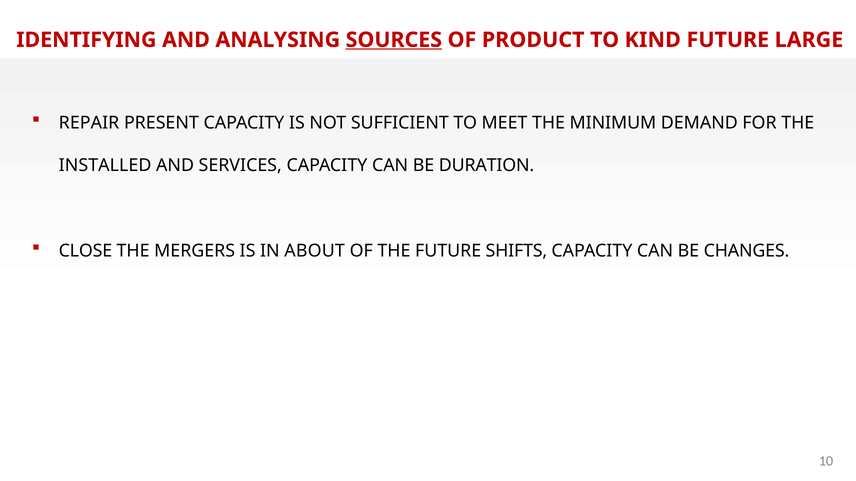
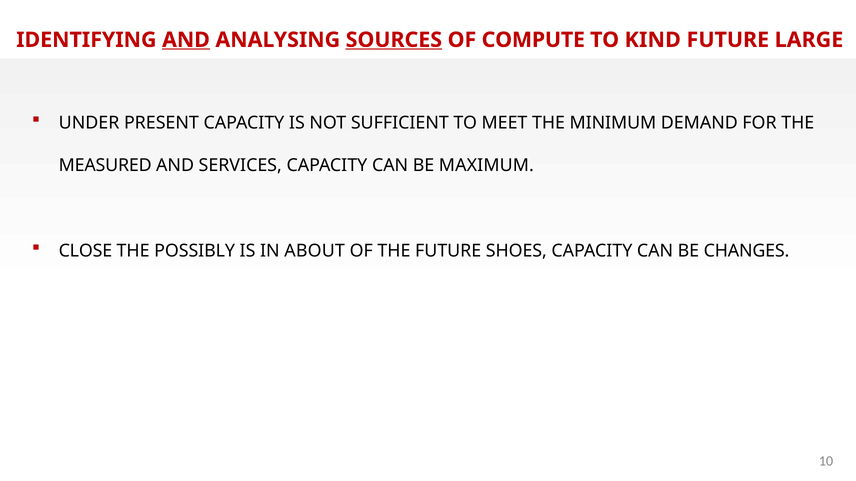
AND at (186, 40) underline: none -> present
PRODUCT: PRODUCT -> COMPUTE
REPAIR: REPAIR -> UNDER
INSTALLED: INSTALLED -> MEASURED
DURATION: DURATION -> MAXIMUM
MERGERS: MERGERS -> POSSIBLY
SHIFTS: SHIFTS -> SHOES
